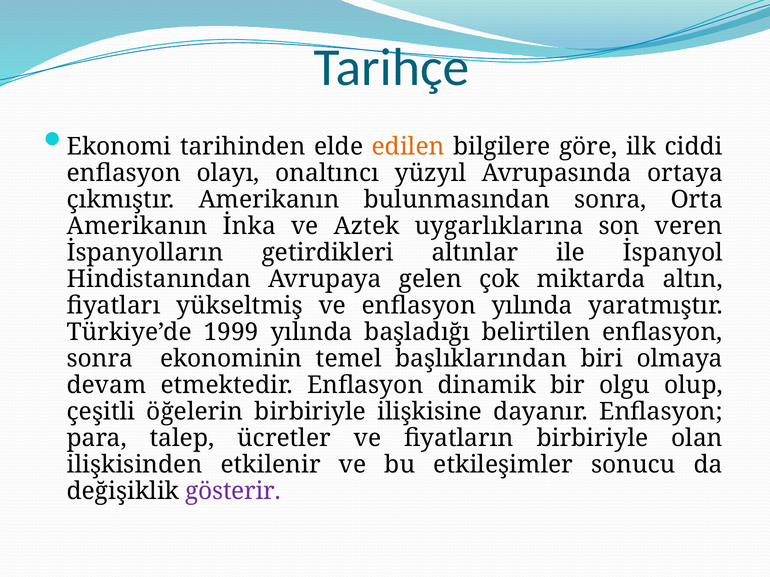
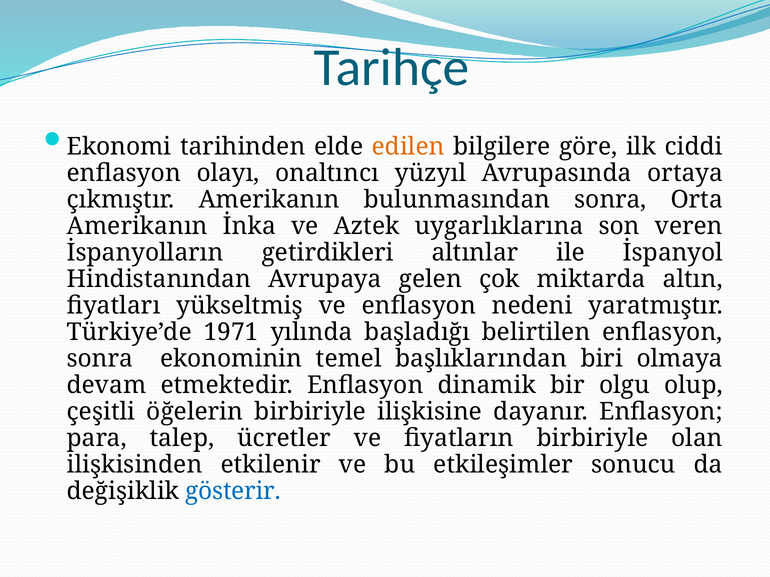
enflasyon yılında: yılında -> nedeni
1999: 1999 -> 1971
gösterir colour: purple -> blue
